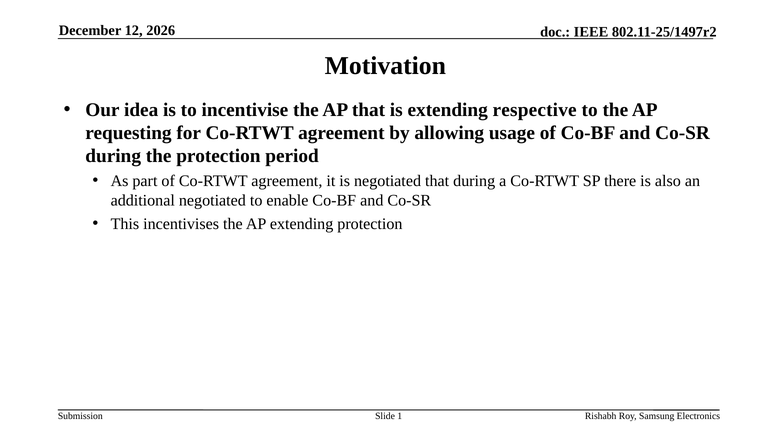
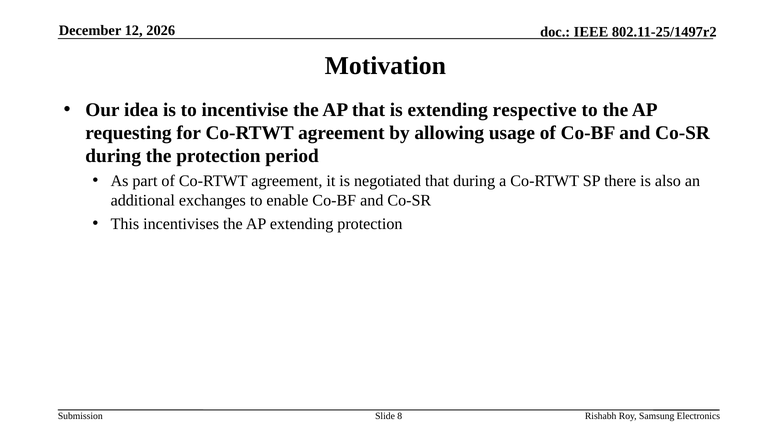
additional negotiated: negotiated -> exchanges
1: 1 -> 8
